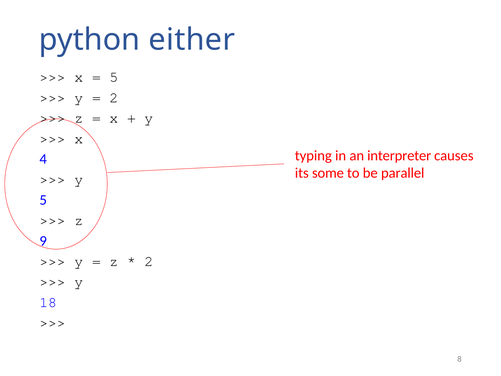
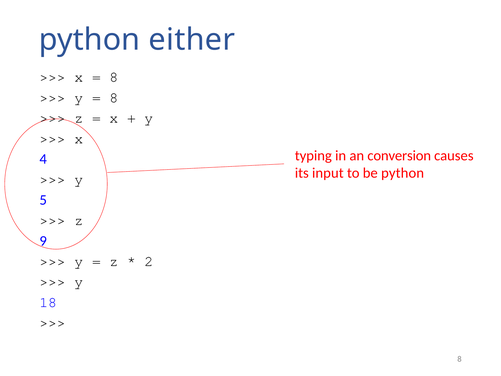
5 at (114, 77): 5 -> 8
2 at (114, 98): 2 -> 8
interpreter: interpreter -> conversion
some: some -> input
be parallel: parallel -> python
